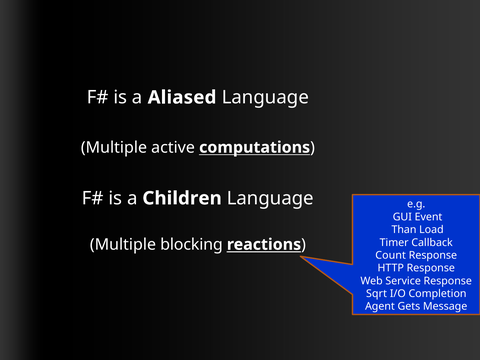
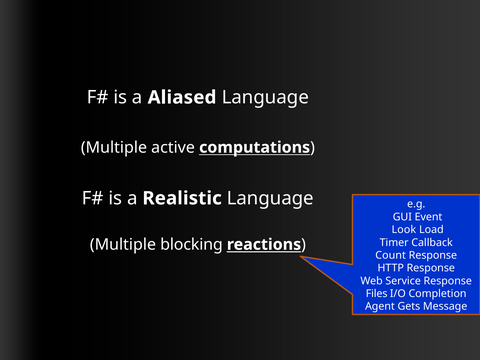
Children: Children -> Realistic
Than: Than -> Look
Sqrt: Sqrt -> Files
